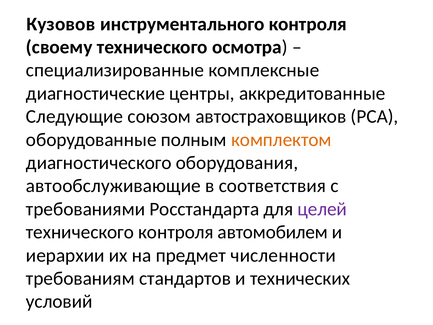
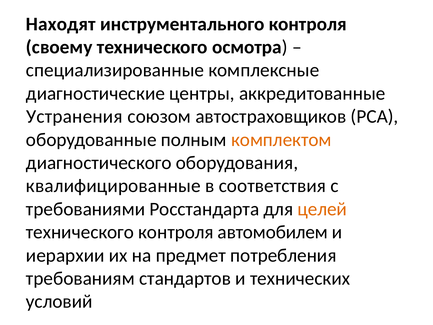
Кузовов: Кузовов -> Находят
Следующие: Следующие -> Устранения
автообслуживающие: автообслуживающие -> квалифицированные
целей colour: purple -> orange
численности: численности -> потребления
